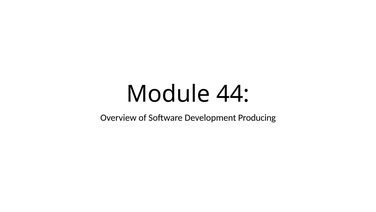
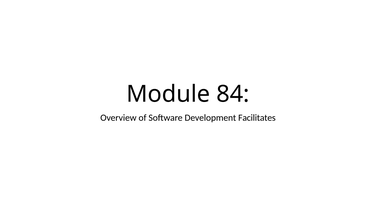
44: 44 -> 84
Producing: Producing -> Facilitates
